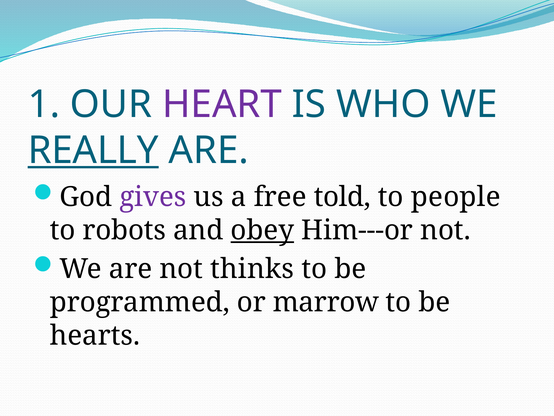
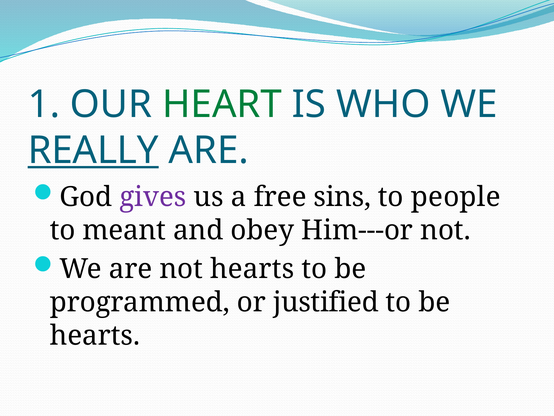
HEART colour: purple -> green
told: told -> sins
robots: robots -> meant
obey underline: present -> none
not thinks: thinks -> hearts
marrow: marrow -> justified
